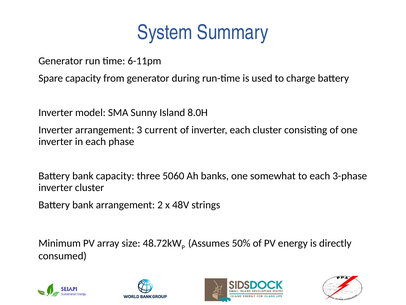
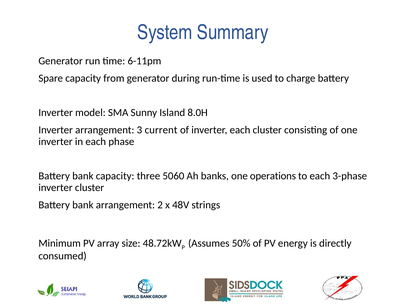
somewhat: somewhat -> operations
